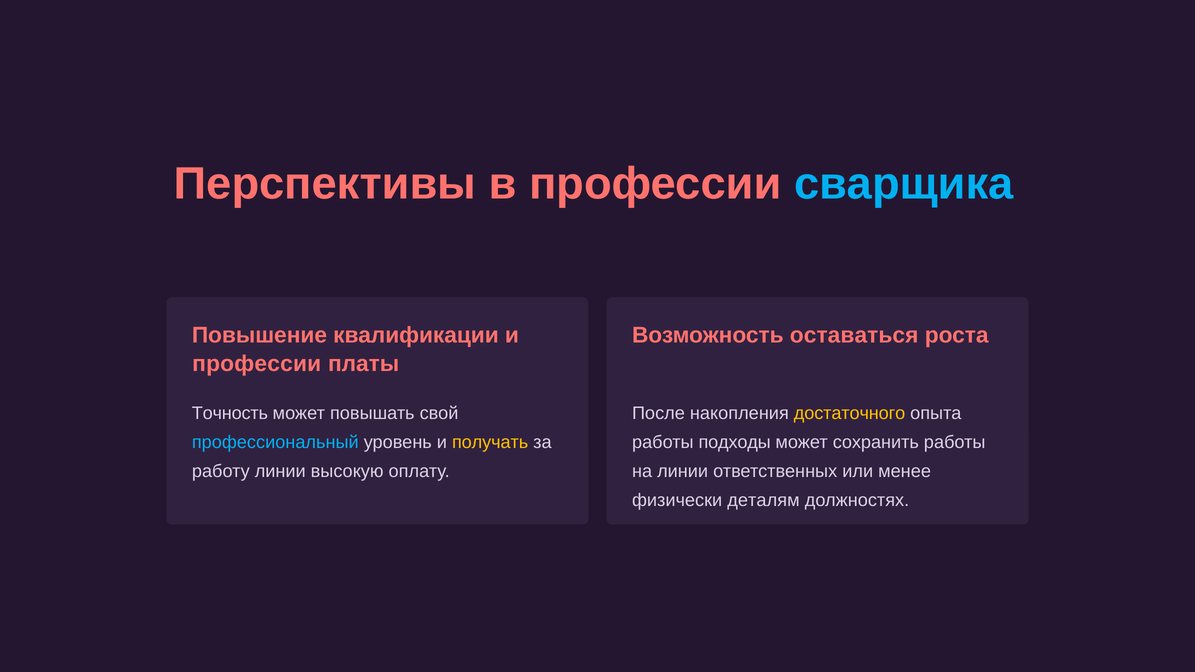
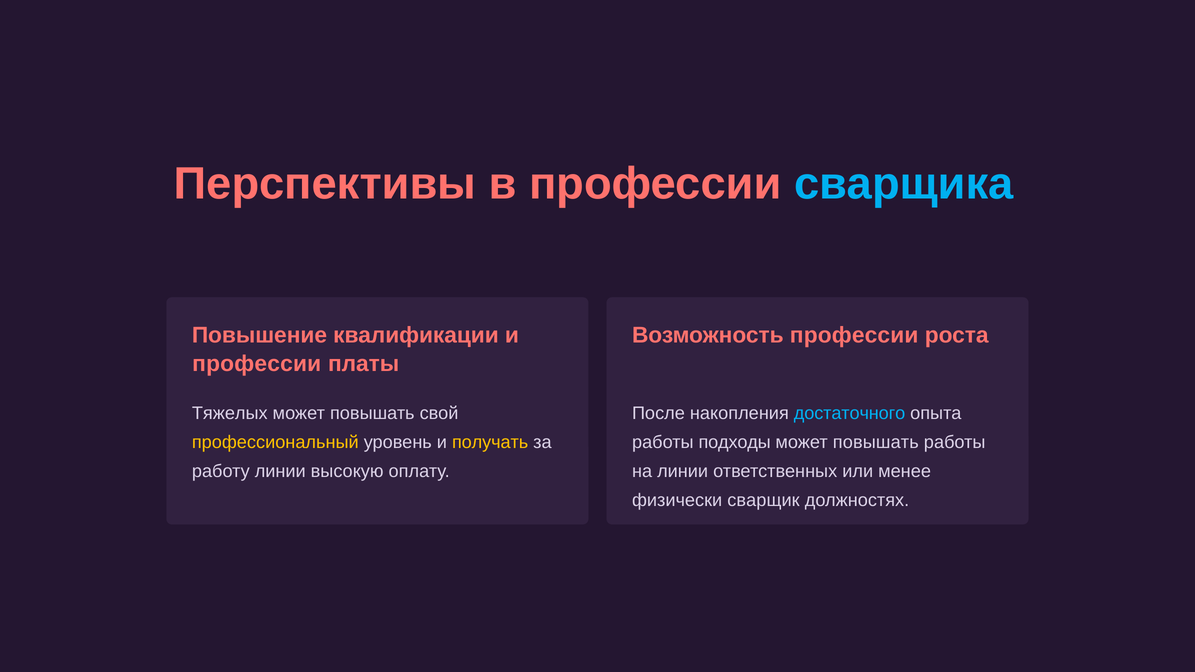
Возможность оставаться: оставаться -> профессии
Точность: Точность -> Тяжелых
достаточного colour: yellow -> light blue
профессиональный colour: light blue -> yellow
сохранить at (876, 442): сохранить -> повышать
деталям: деталям -> сварщик
